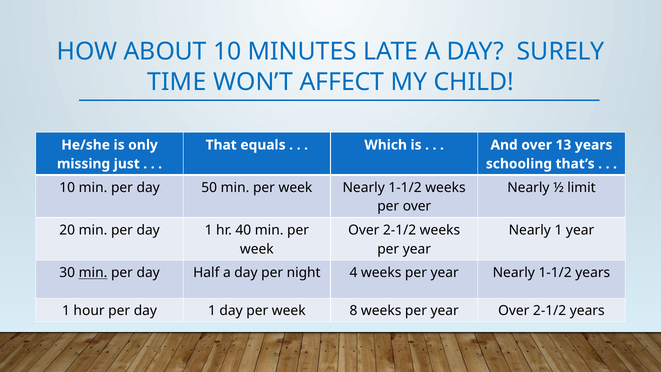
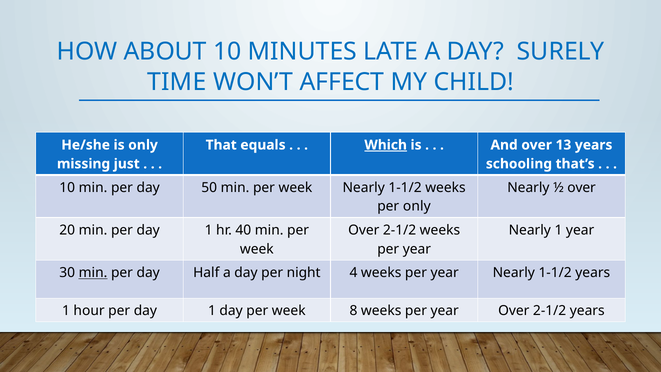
Which underline: none -> present
½ limit: limit -> over
per over: over -> only
